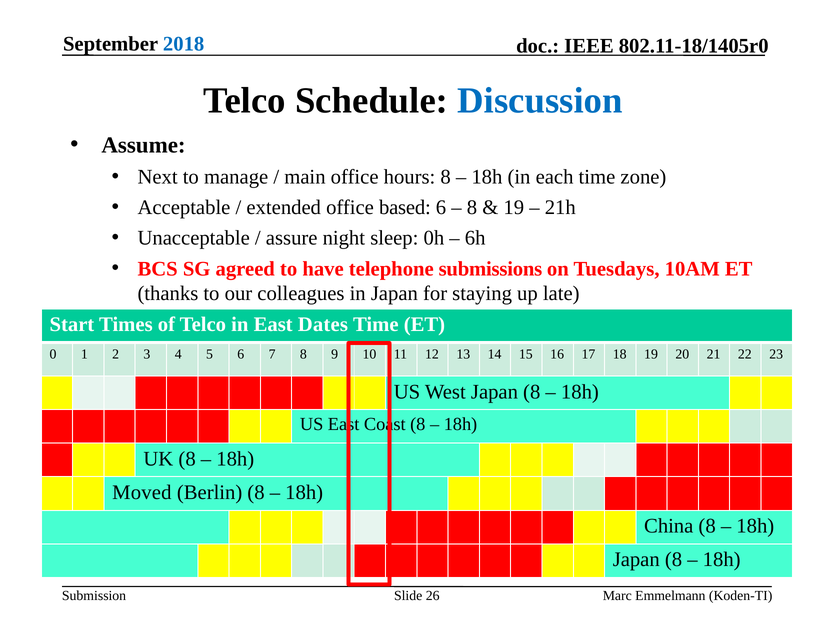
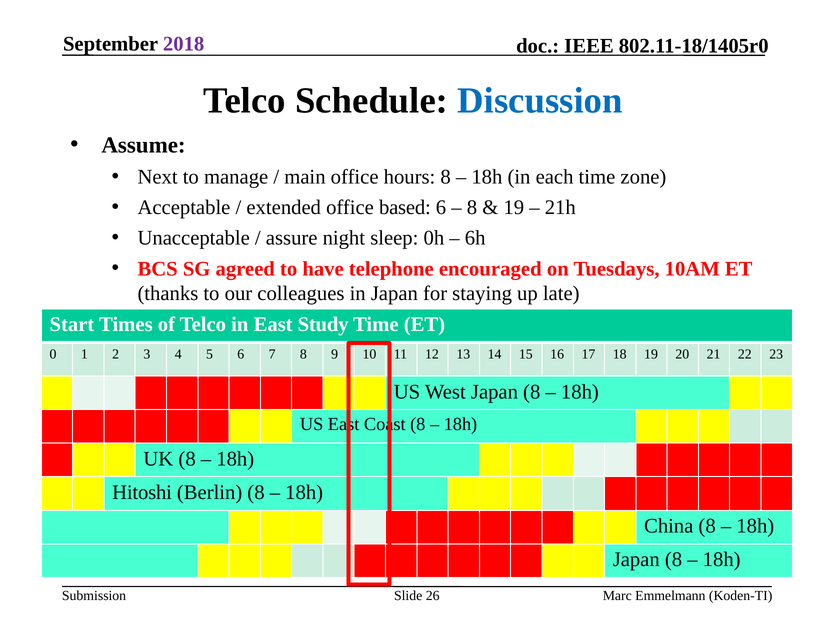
2018 colour: blue -> purple
submissions: submissions -> encouraged
Dates: Dates -> Study
Moved: Moved -> Hitoshi
